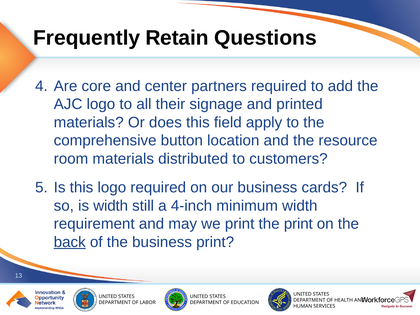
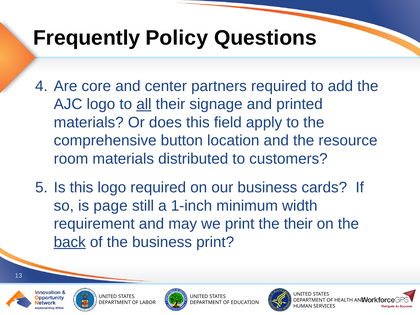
Retain: Retain -> Policy
all underline: none -> present
is width: width -> page
4-inch: 4-inch -> 1-inch
the print: print -> their
